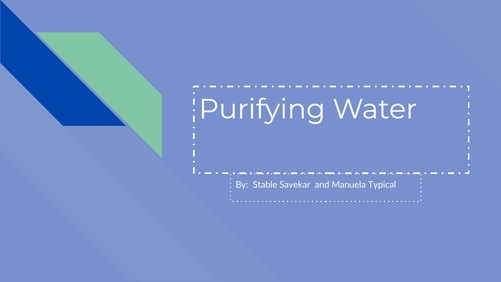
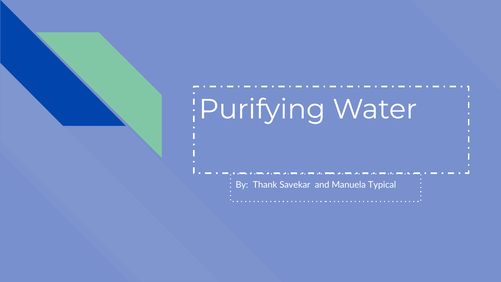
Stable: Stable -> Thank
